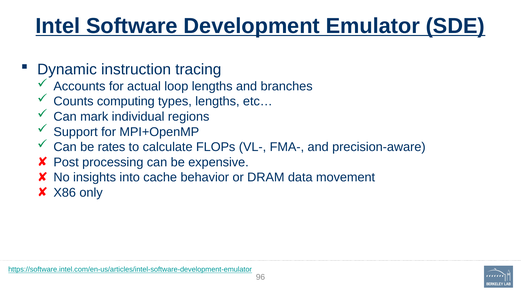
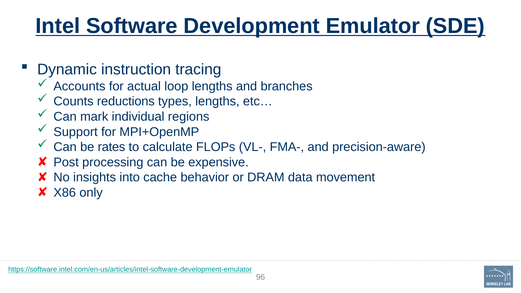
computing: computing -> reductions
